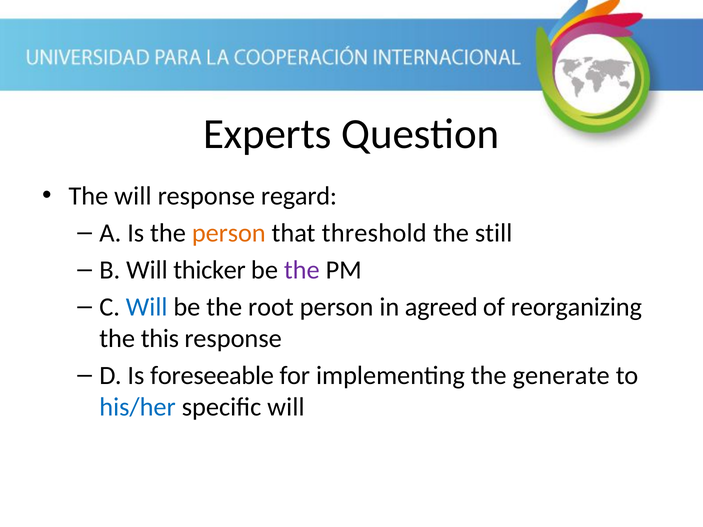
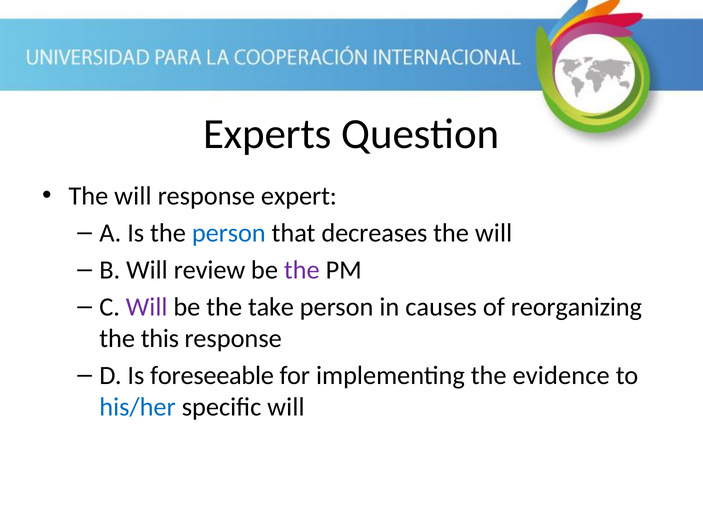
regard: regard -> expert
person at (229, 233) colour: orange -> blue
threshold: threshold -> decreases
still at (494, 233): still -> will
thicker: thicker -> review
Will at (147, 307) colour: blue -> purple
root: root -> take
agreed: agreed -> causes
generate: generate -> evidence
